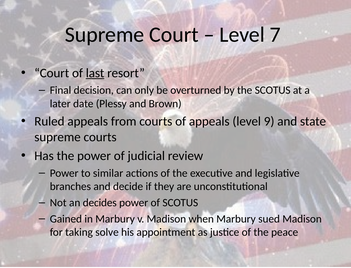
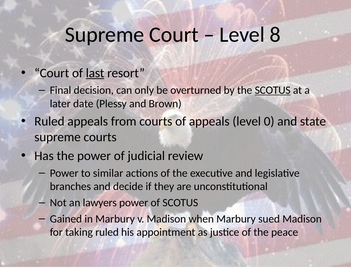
7: 7 -> 8
SCOTUS at (273, 90) underline: none -> present
9: 9 -> 0
decides: decides -> lawyers
taking solve: solve -> ruled
